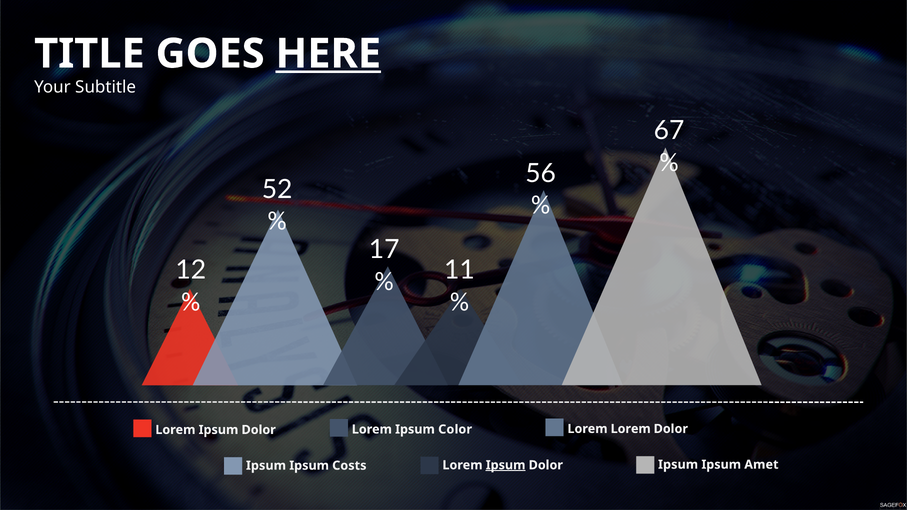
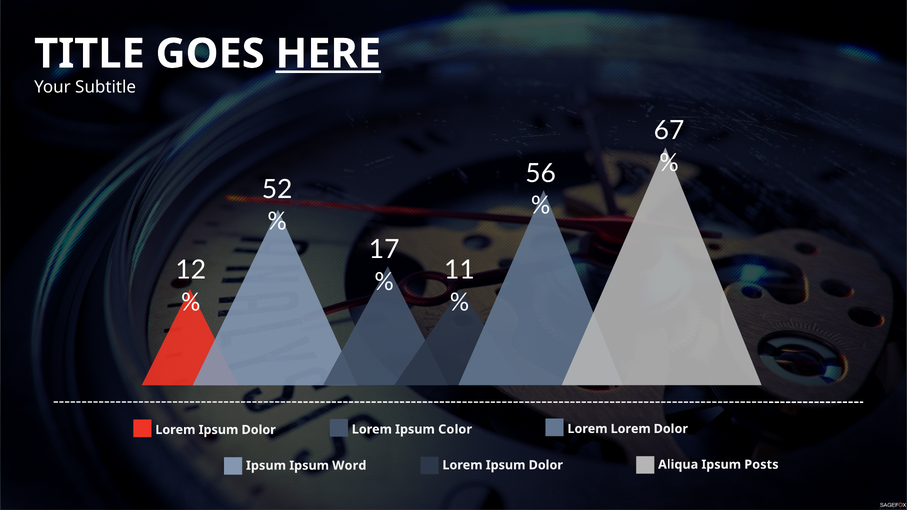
Ipsum at (678, 465): Ipsum -> Aliqua
Amet: Amet -> Posts
Ipsum at (506, 465) underline: present -> none
Costs: Costs -> Word
